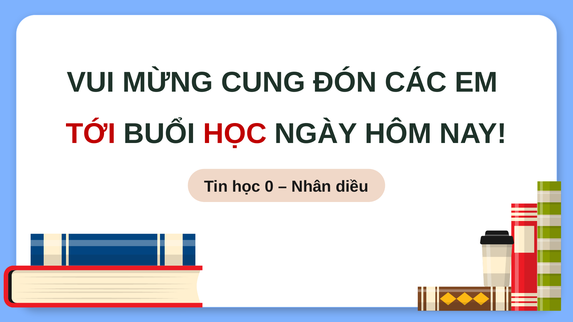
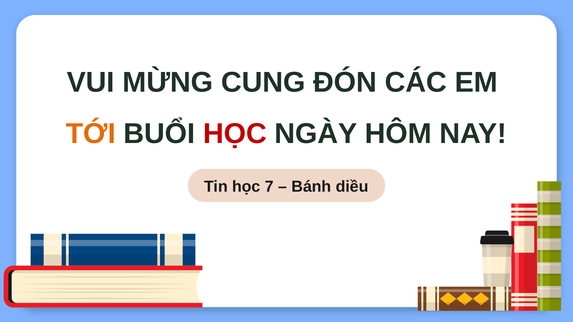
TỚI colour: red -> orange
0: 0 -> 7
Nhân: Nhân -> Bánh
